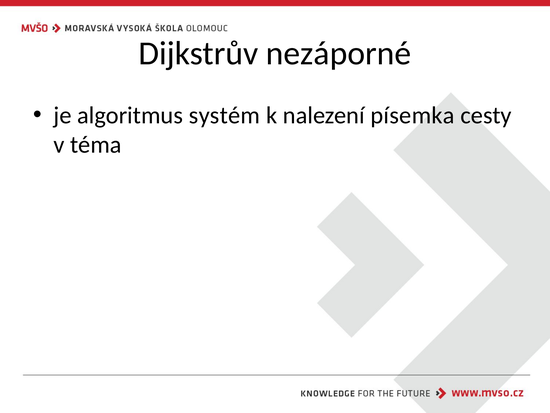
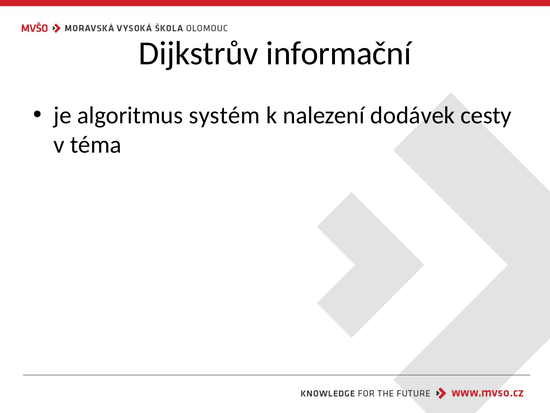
nezáporné: nezáporné -> informační
písemka: písemka -> dodávek
